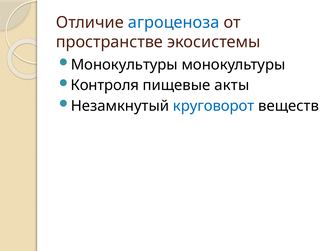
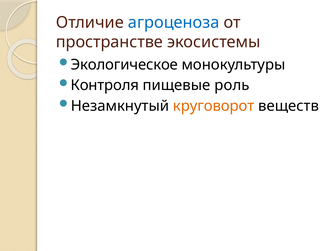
Монокультуры at (124, 65): Монокультуры -> Экологическое
акты: акты -> роль
круговорот colour: blue -> orange
